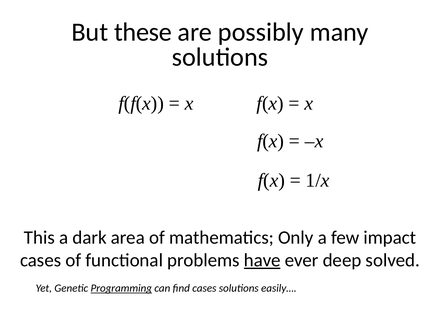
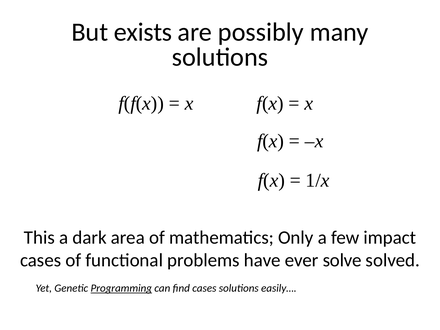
these: these -> exists
have underline: present -> none
deep: deep -> solve
